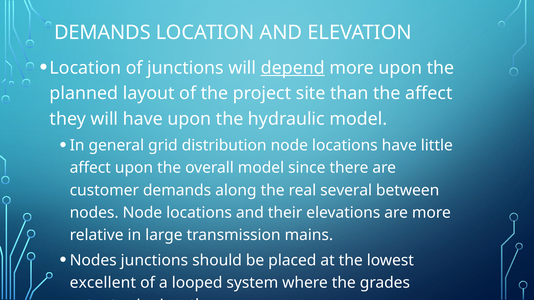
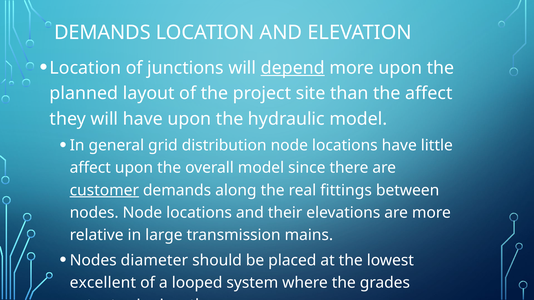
customer underline: none -> present
several: several -> fittings
Nodes junctions: junctions -> diameter
